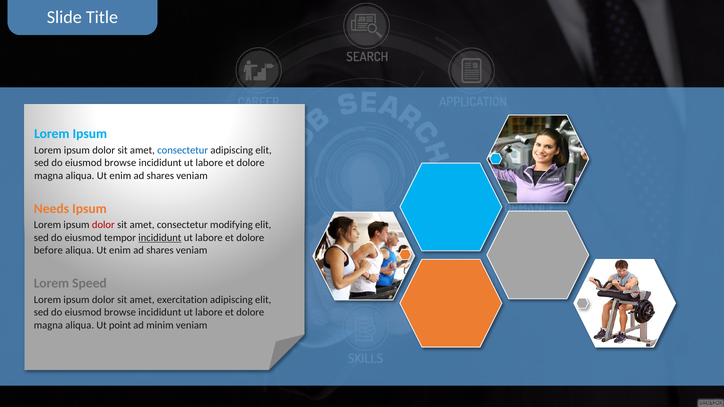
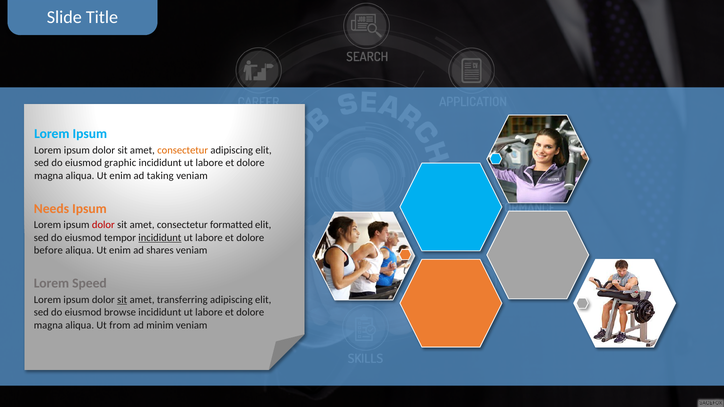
consectetur at (183, 150) colour: blue -> orange
browse at (120, 163): browse -> graphic
shares at (160, 176): shares -> taking
modifying: modifying -> formatted
sit at (122, 300) underline: none -> present
exercitation: exercitation -> transferring
point: point -> from
